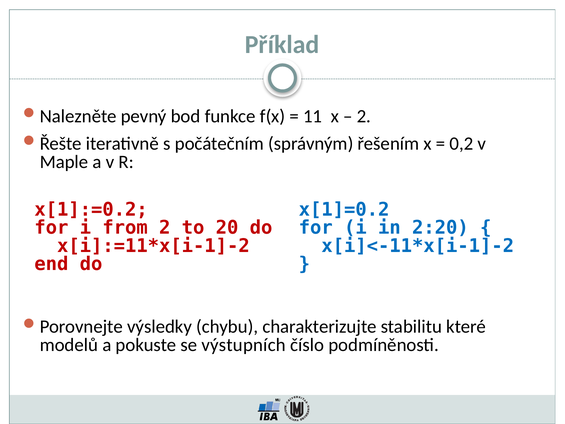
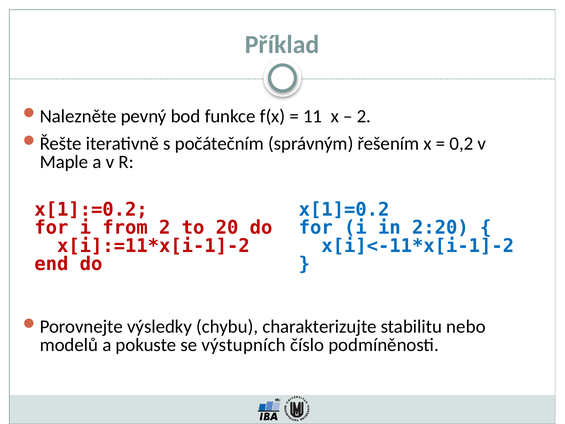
které: které -> nebo
